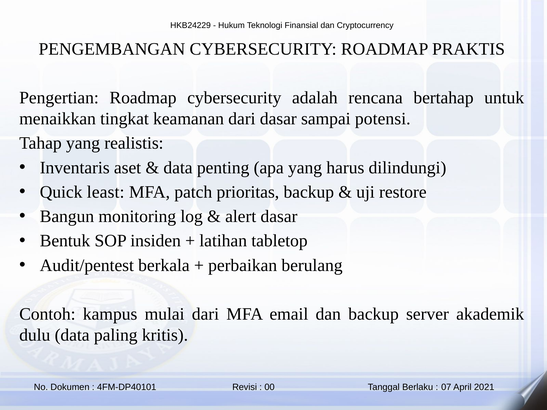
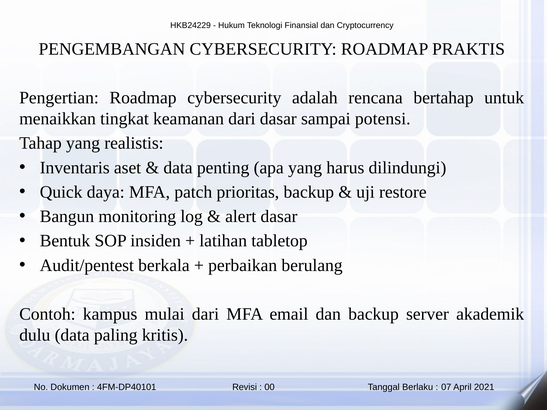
least: least -> daya
